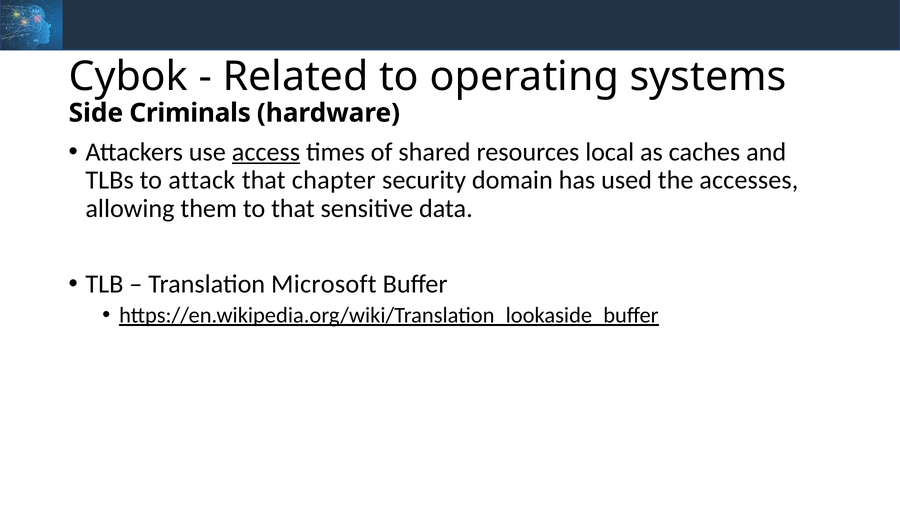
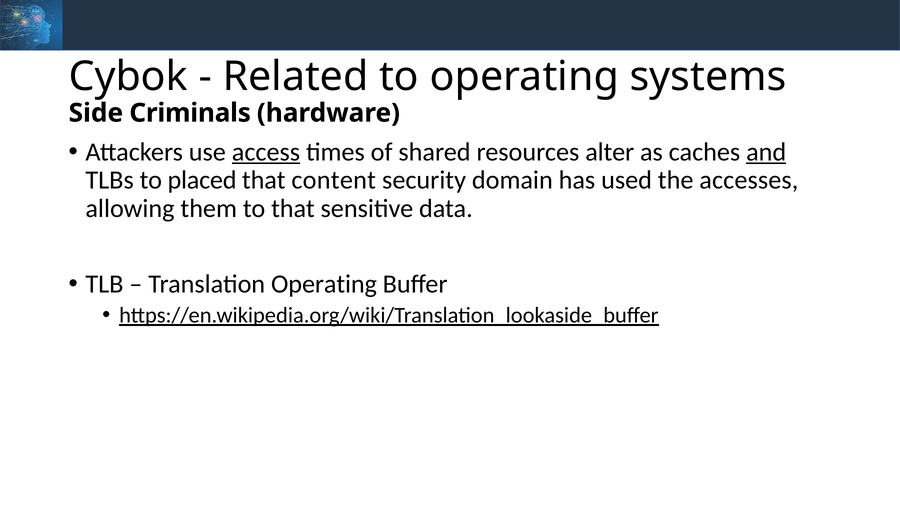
local: local -> alter
and underline: none -> present
attack: attack -> placed
chapter: chapter -> content
Translation Microsoft: Microsoft -> Operating
